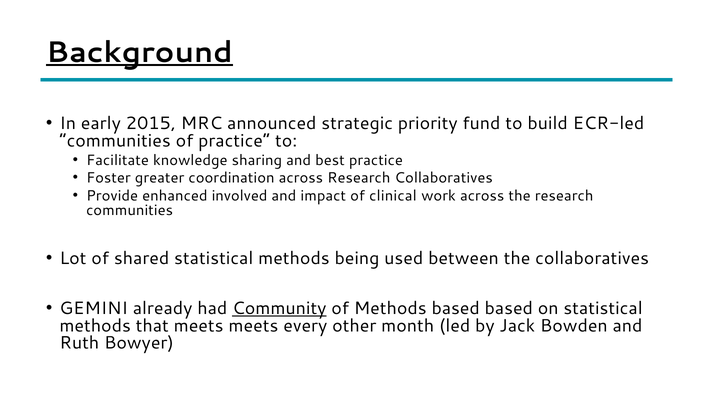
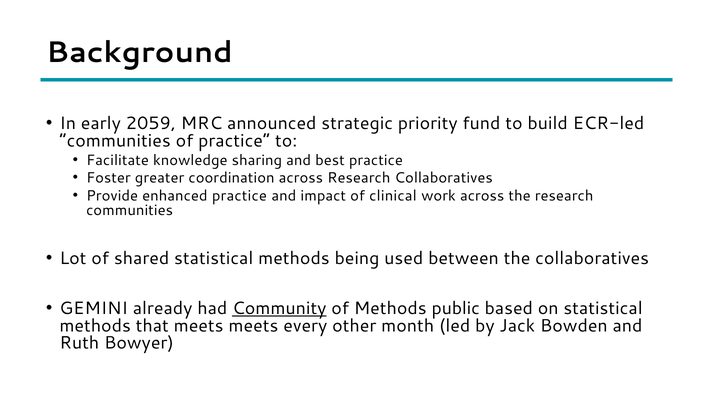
Background underline: present -> none
2015: 2015 -> 2059
enhanced involved: involved -> practice
Methods based: based -> public
